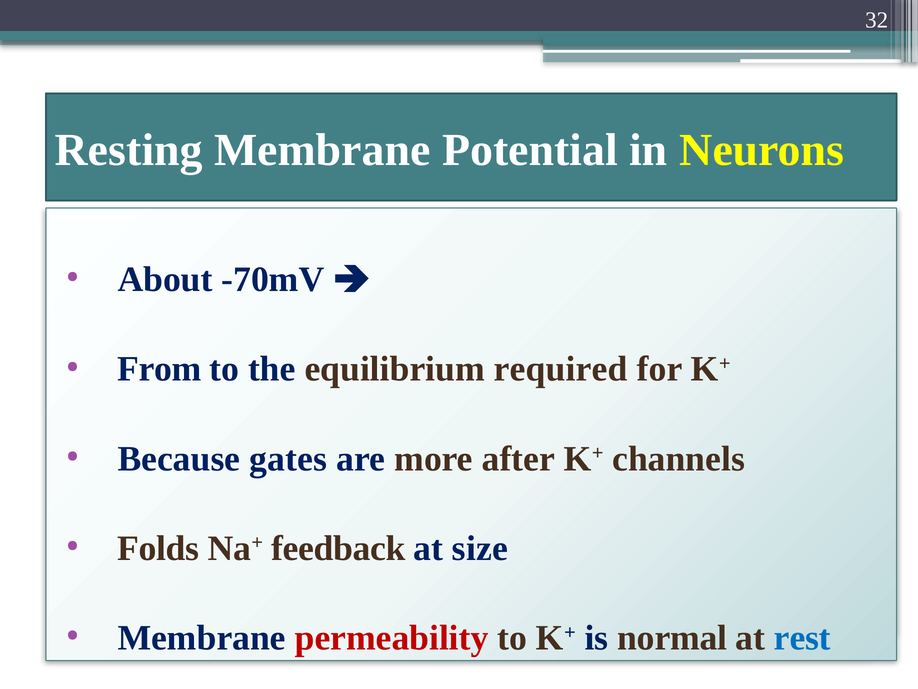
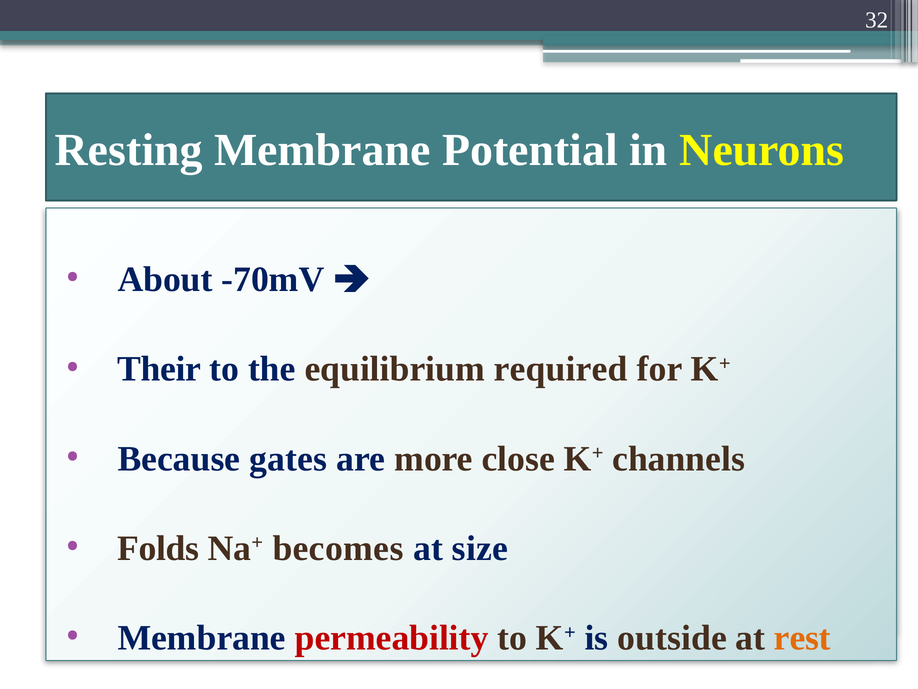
From: From -> Their
after: after -> close
feedback: feedback -> becomes
normal: normal -> outside
rest colour: blue -> orange
